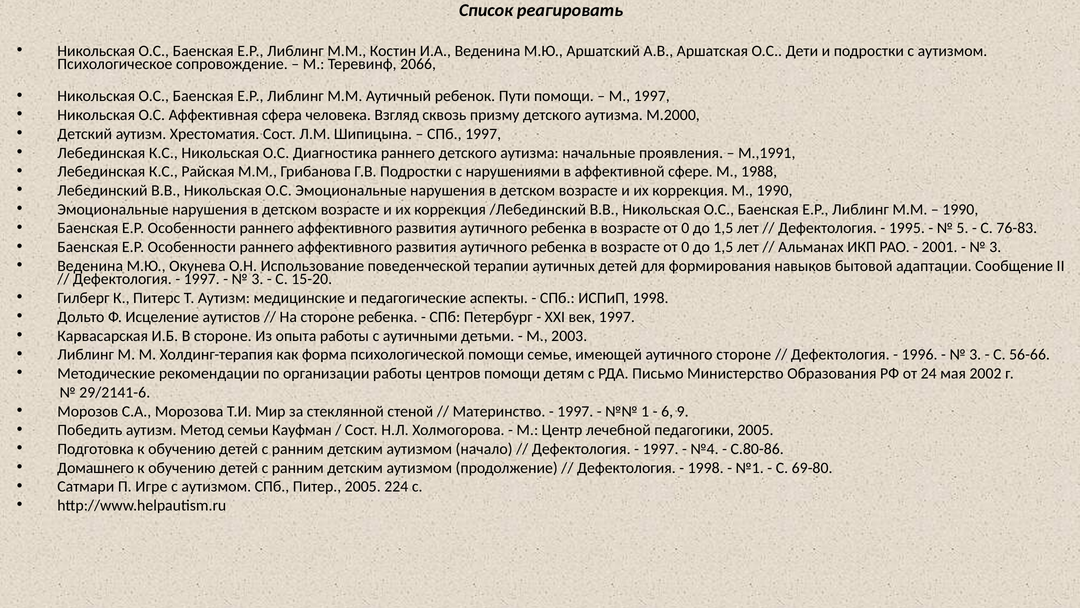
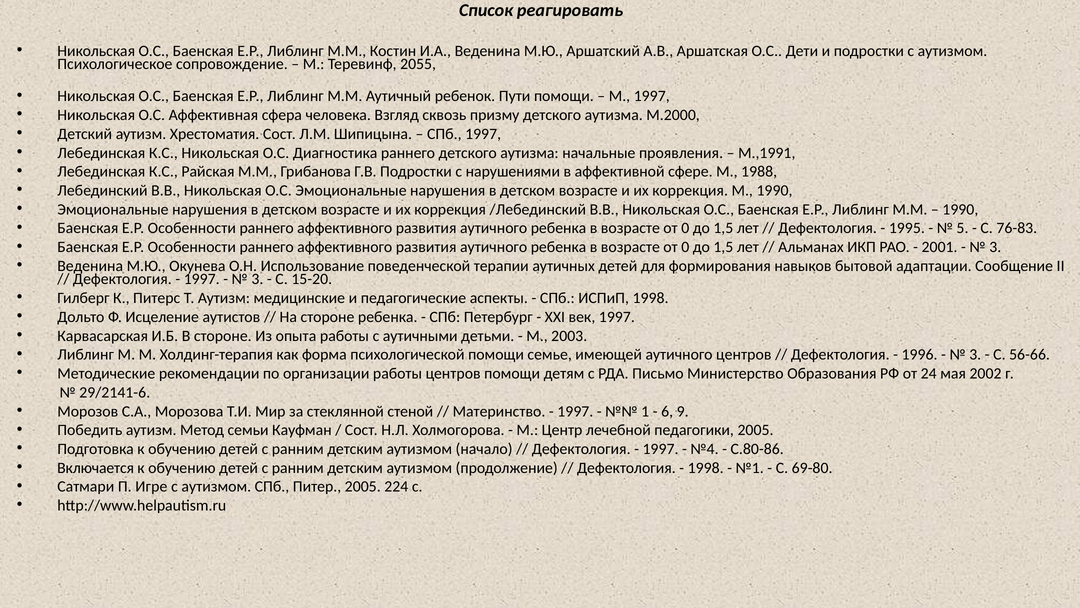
2066: 2066 -> 2055
аутичного стороне: стороне -> центров
Домашнего: Домашнего -> Включается
